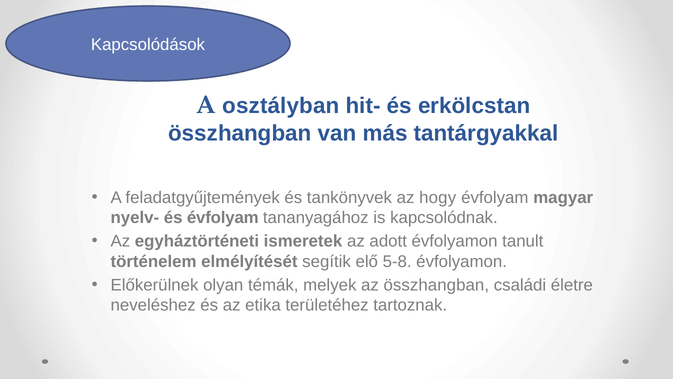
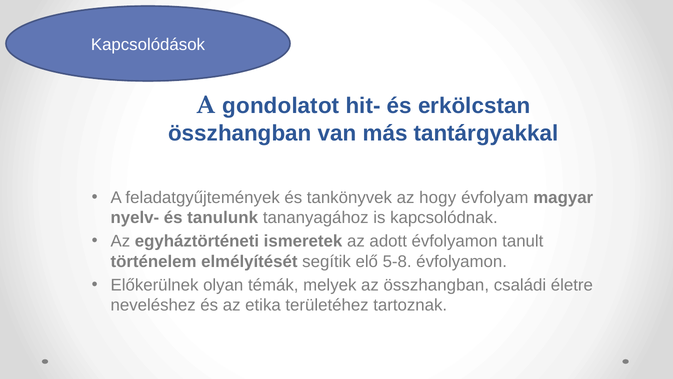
osztályban: osztályban -> gondolatot
és évfolyam: évfolyam -> tanulunk
